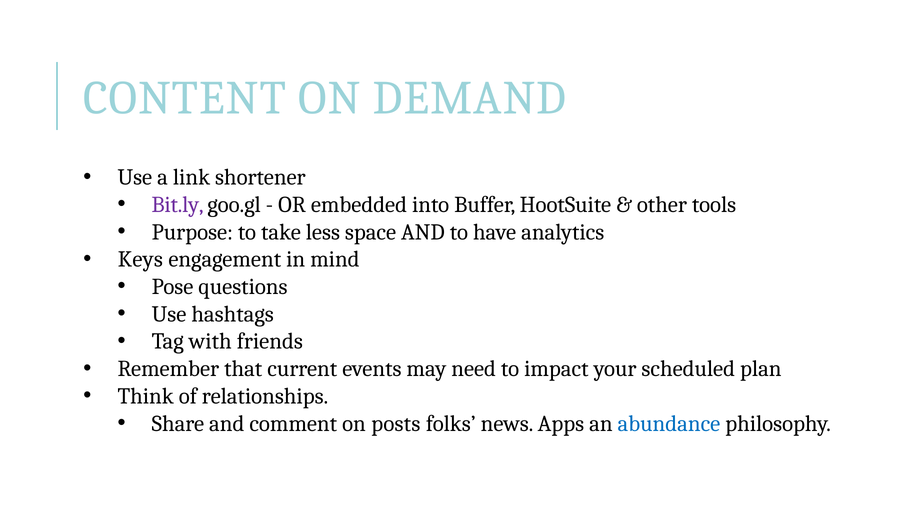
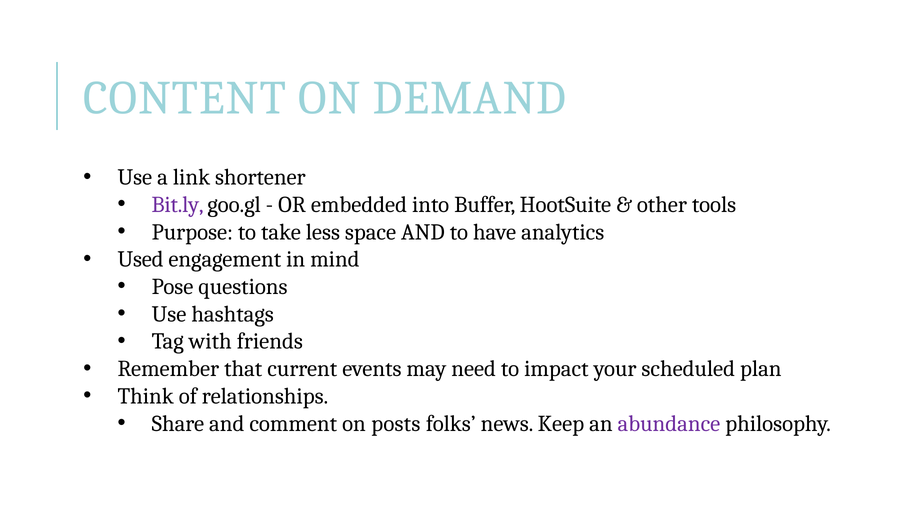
Keys: Keys -> Used
Apps: Apps -> Keep
abundance colour: blue -> purple
